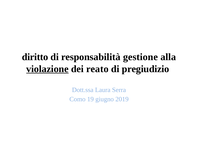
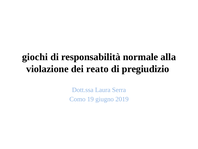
diritto: diritto -> giochi
gestione: gestione -> normale
violazione underline: present -> none
